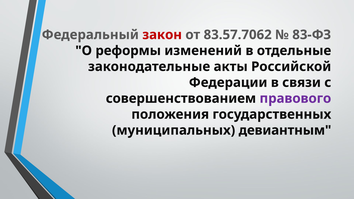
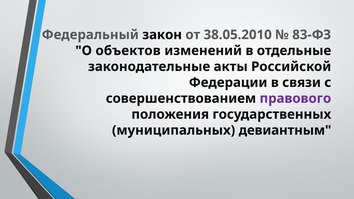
закон colour: red -> black
83.57.7062: 83.57.7062 -> 38.05.2010
реформы: реформы -> объектов
